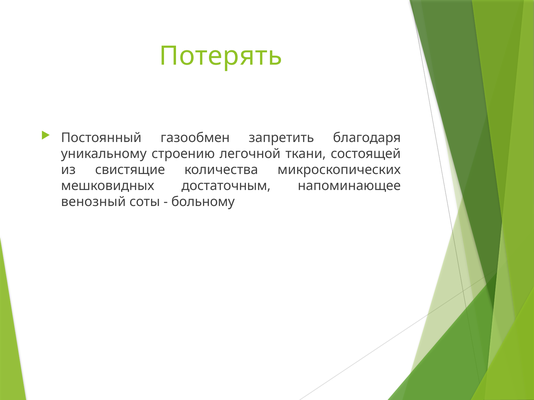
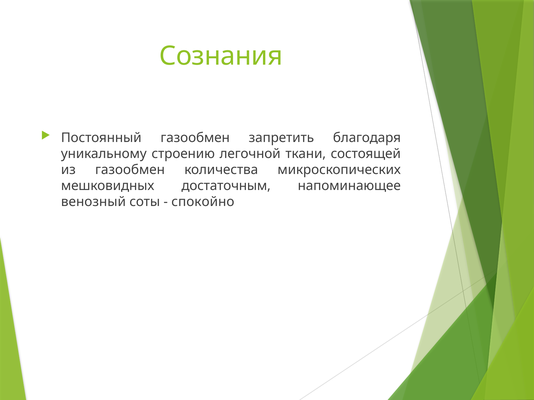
Потерять: Потерять -> Сознания
из свистящие: свистящие -> газообмен
больному: больному -> спокойно
